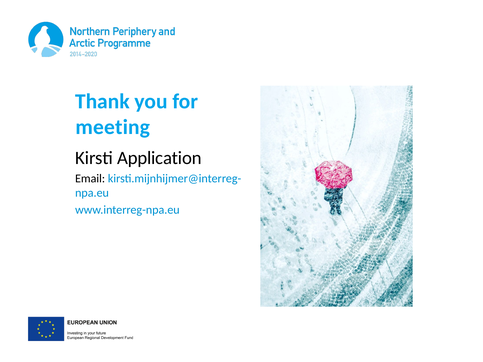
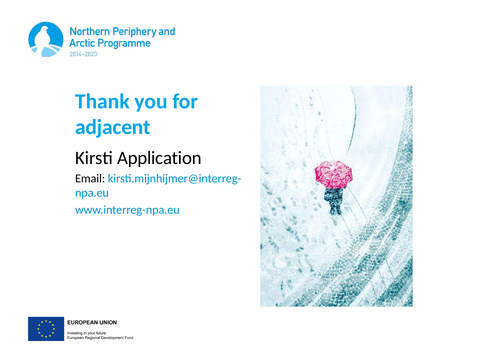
meeting: meeting -> adjacent
